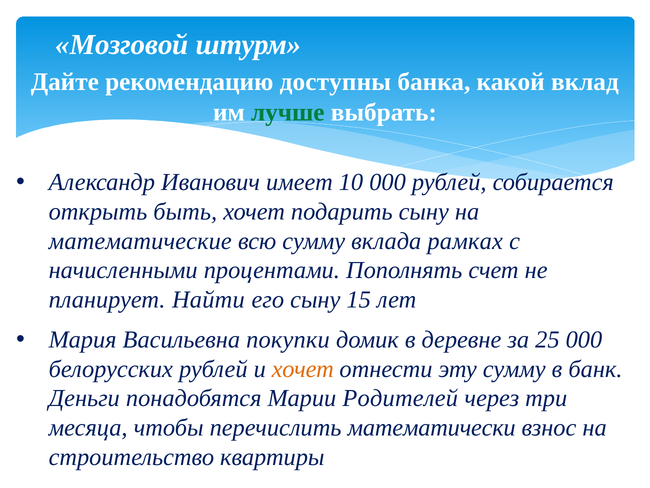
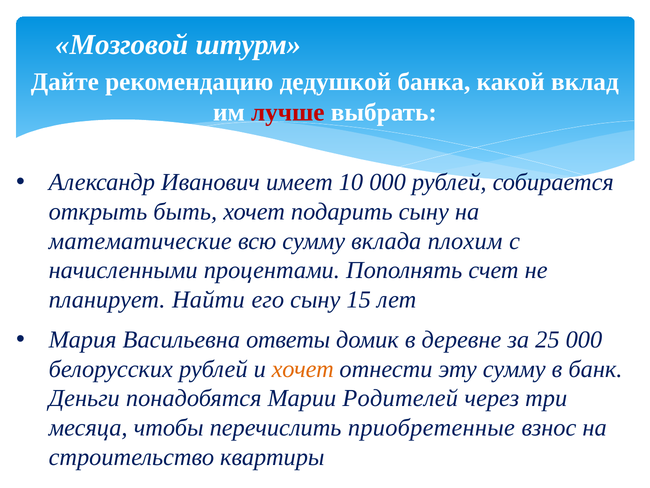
доступны: доступны -> дедушкой
лучше colour: green -> red
рамках: рамках -> плохим
покупки: покупки -> ответы
математически: математически -> приобретенные
